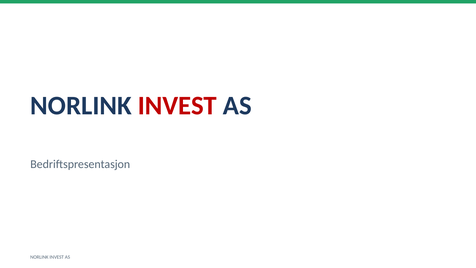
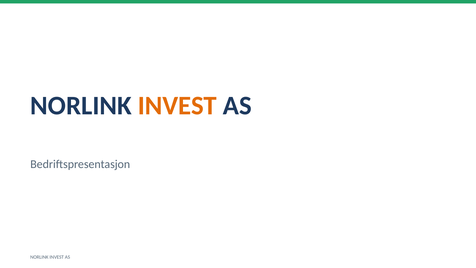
INVEST at (177, 106) colour: red -> orange
